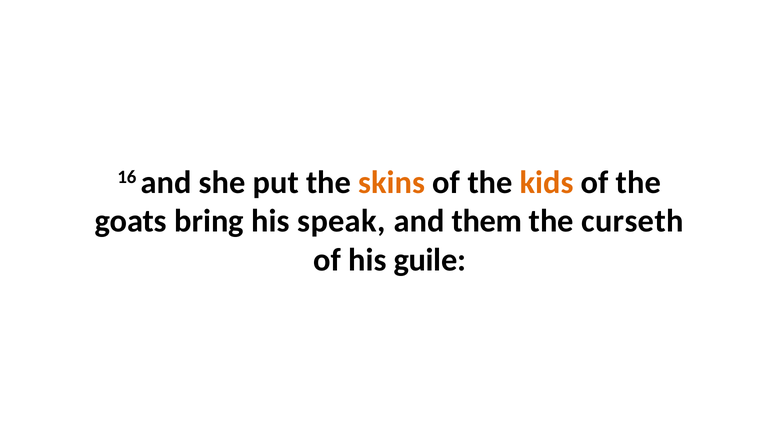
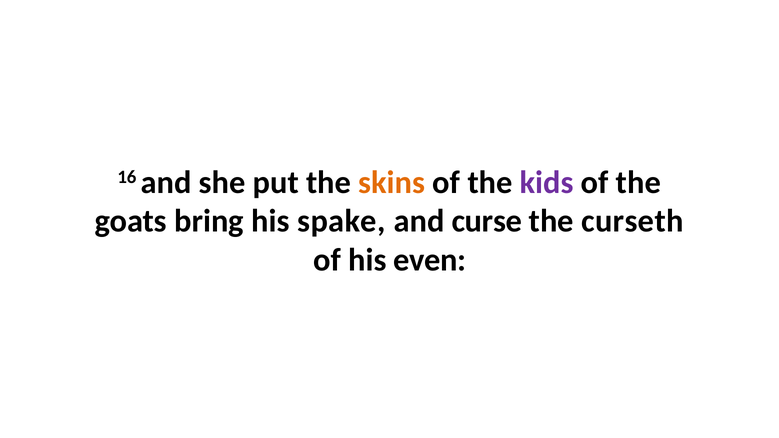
kids colour: orange -> purple
speak: speak -> spake
them: them -> curse
guile: guile -> even
